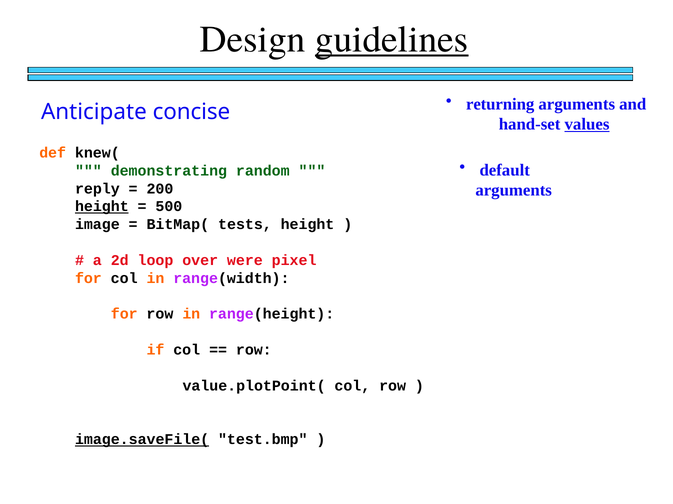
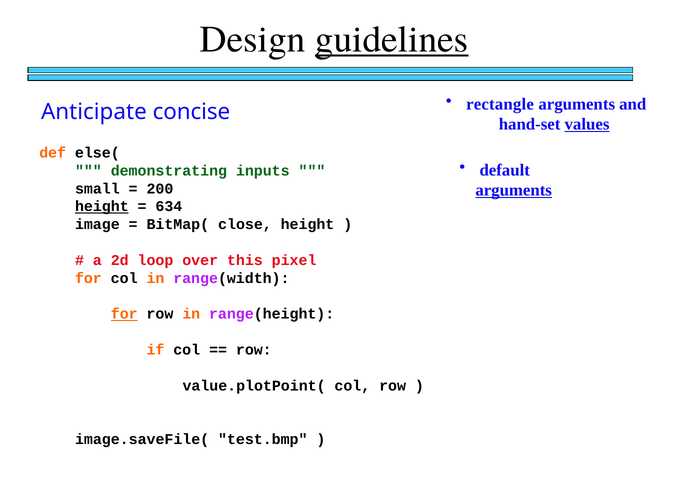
returning: returning -> rectangle
knew(: knew( -> else(
random: random -> inputs
arguments at (514, 190) underline: none -> present
reply: reply -> small
500: 500 -> 634
tests: tests -> close
were: were -> this
for at (124, 315) underline: none -> present
image.saveFile( underline: present -> none
